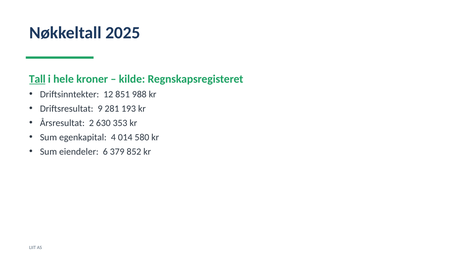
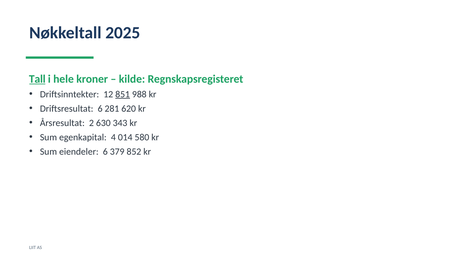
851 underline: none -> present
Driftsresultat 9: 9 -> 6
193: 193 -> 620
353: 353 -> 343
